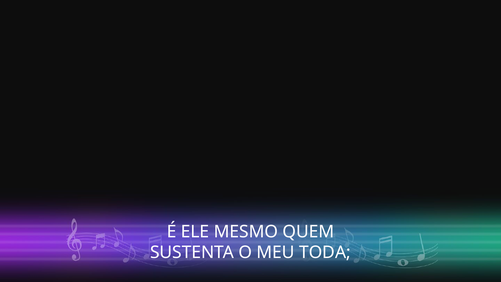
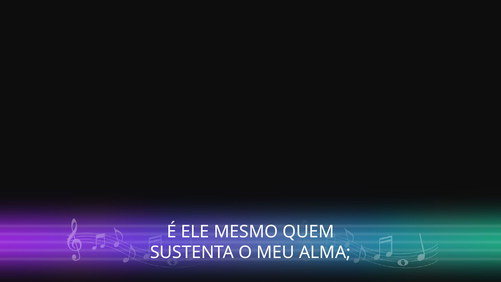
TODA: TODA -> ALMA
